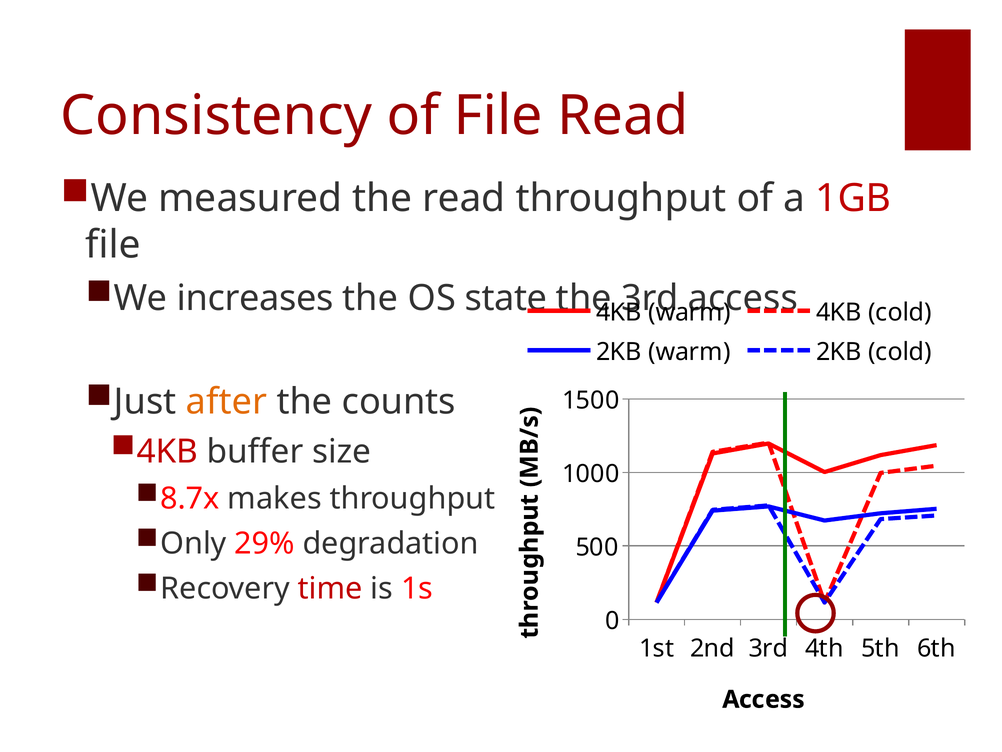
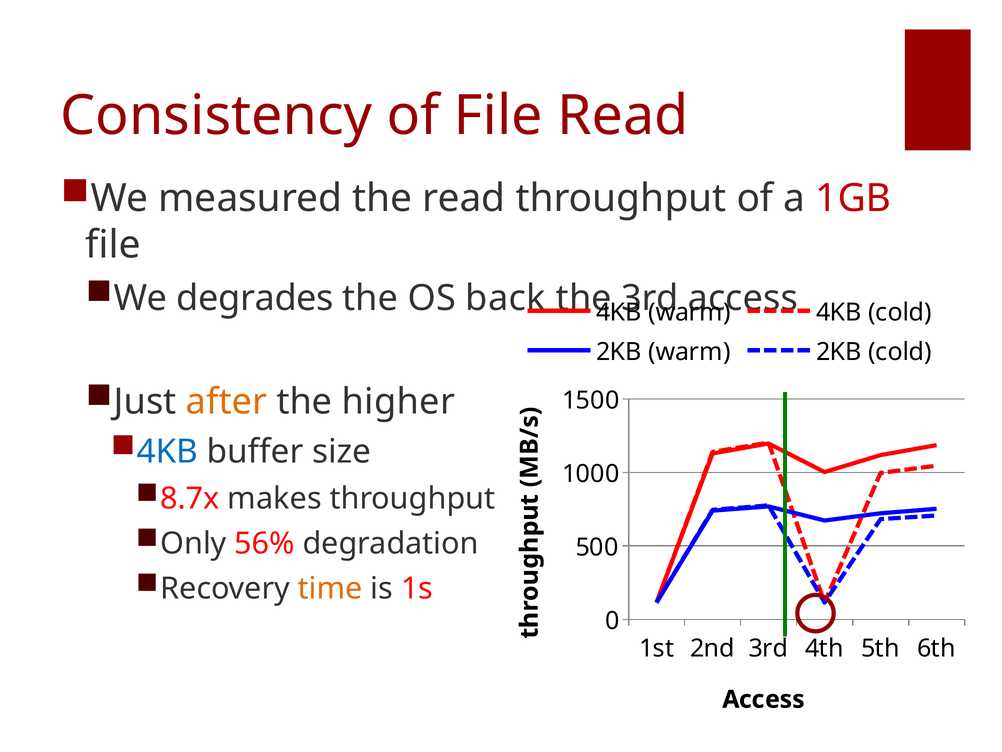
increases: increases -> degrades
state: state -> back
counts: counts -> higher
4KB at (167, 452) colour: red -> blue
29%: 29% -> 56%
time colour: red -> orange
